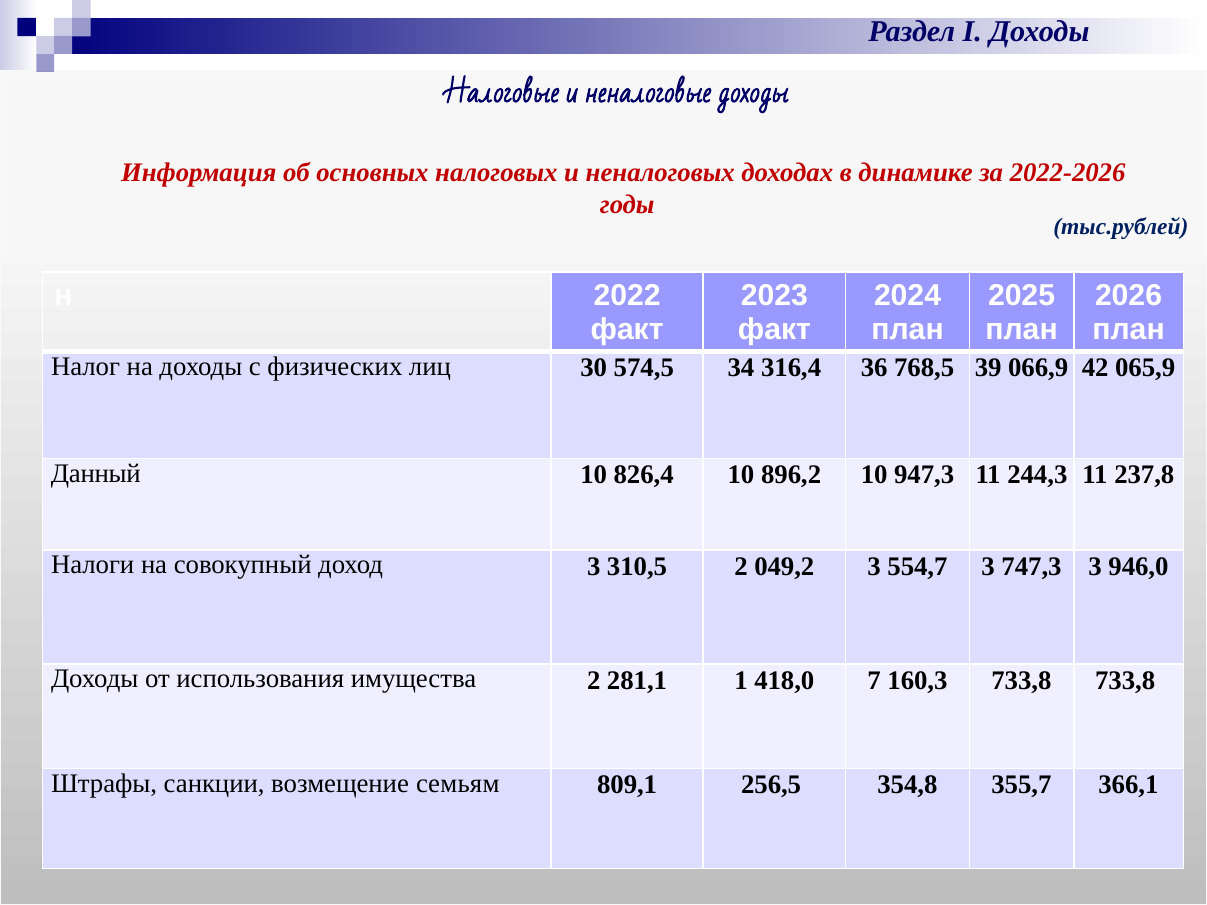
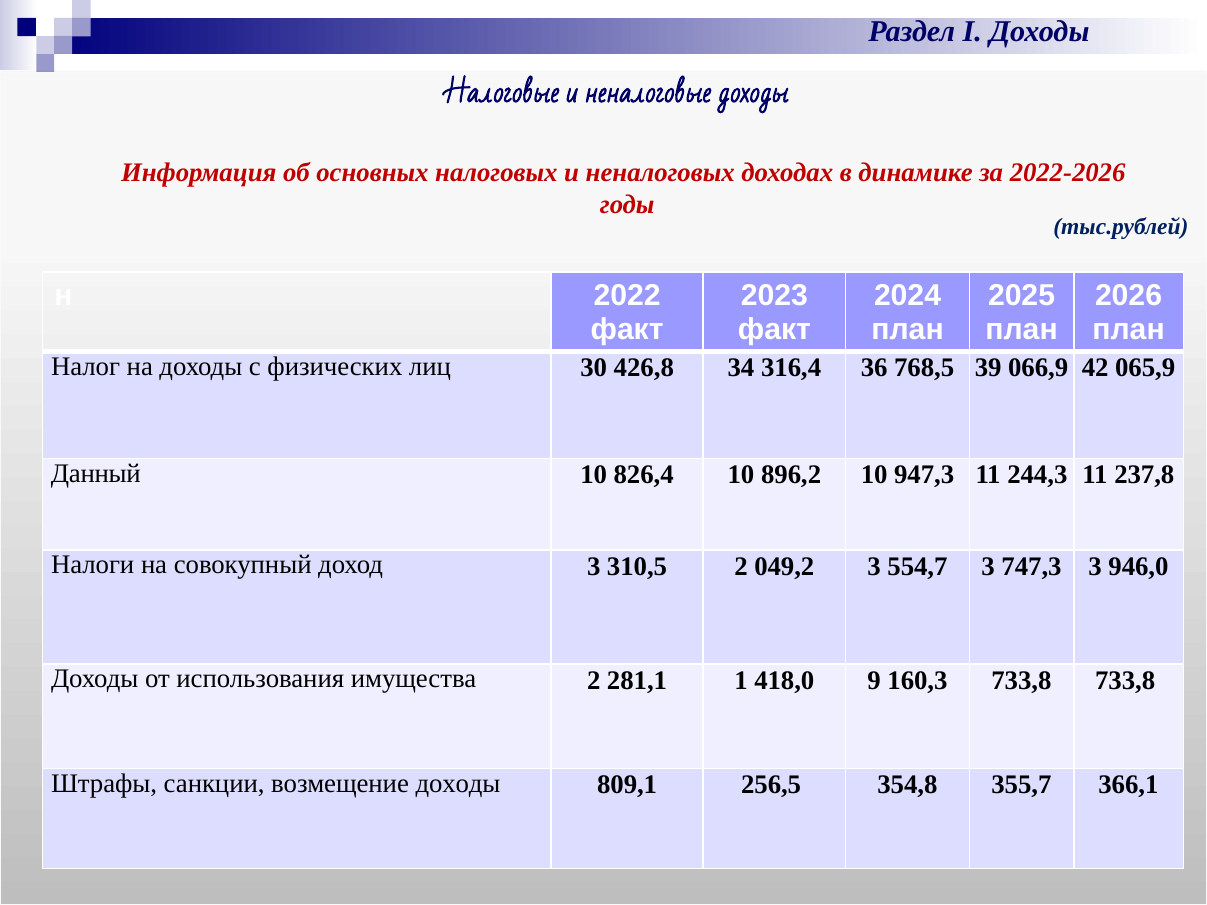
574,5: 574,5 -> 426,8
7: 7 -> 9
возмещение семьям: семьям -> доходы
